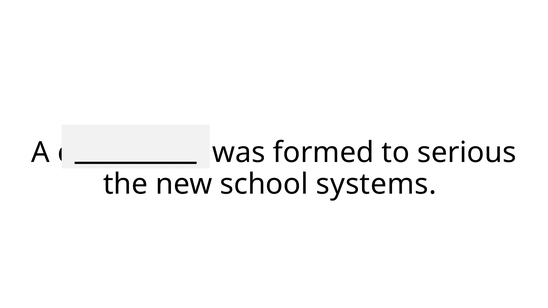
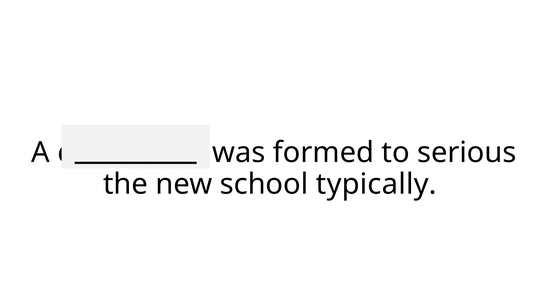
systems: systems -> typically
